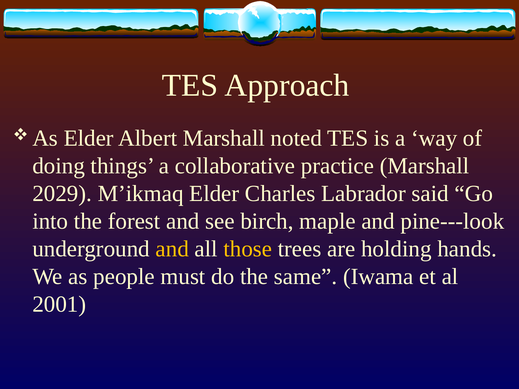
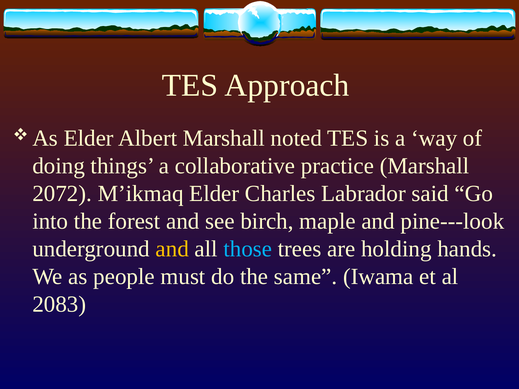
2029: 2029 -> 2072
those colour: yellow -> light blue
2001: 2001 -> 2083
